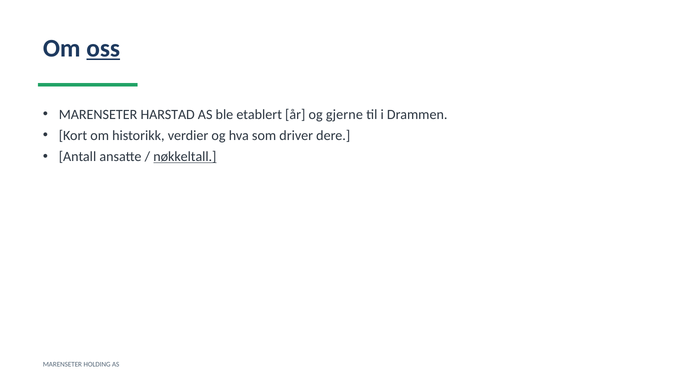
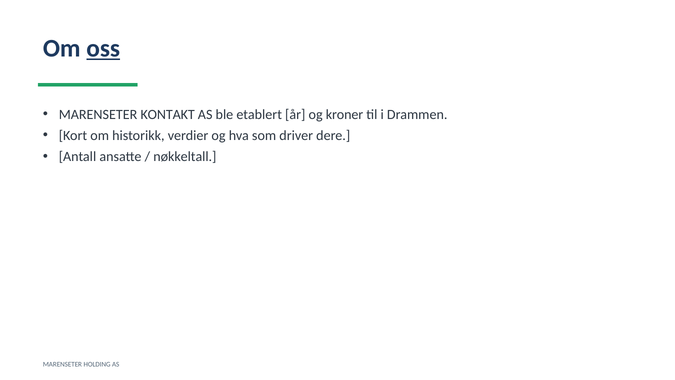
HARSTAD: HARSTAD -> KONTAKT
gjerne: gjerne -> kroner
nøkkeltall underline: present -> none
